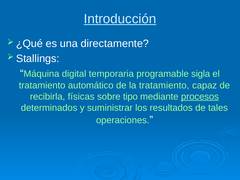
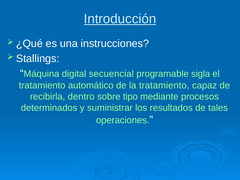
directamente: directamente -> instrucciones
temporaria: temporaria -> secuencial
físicas: físicas -> dentro
procesos underline: present -> none
